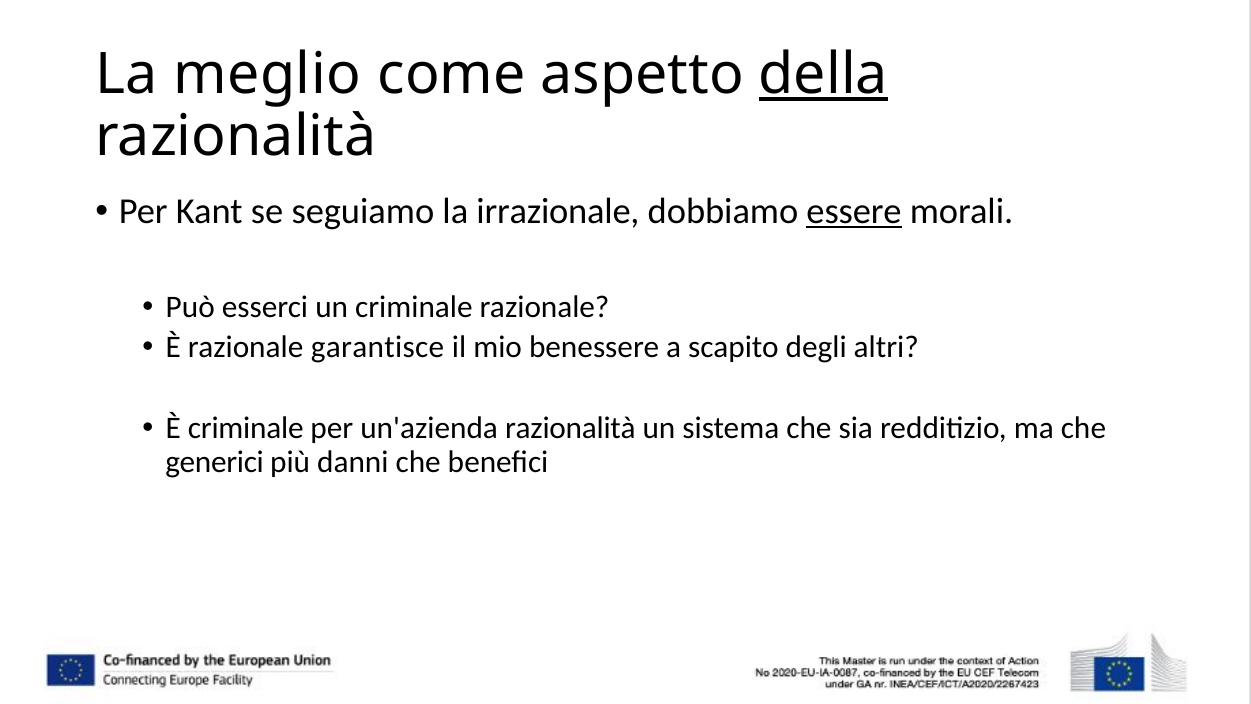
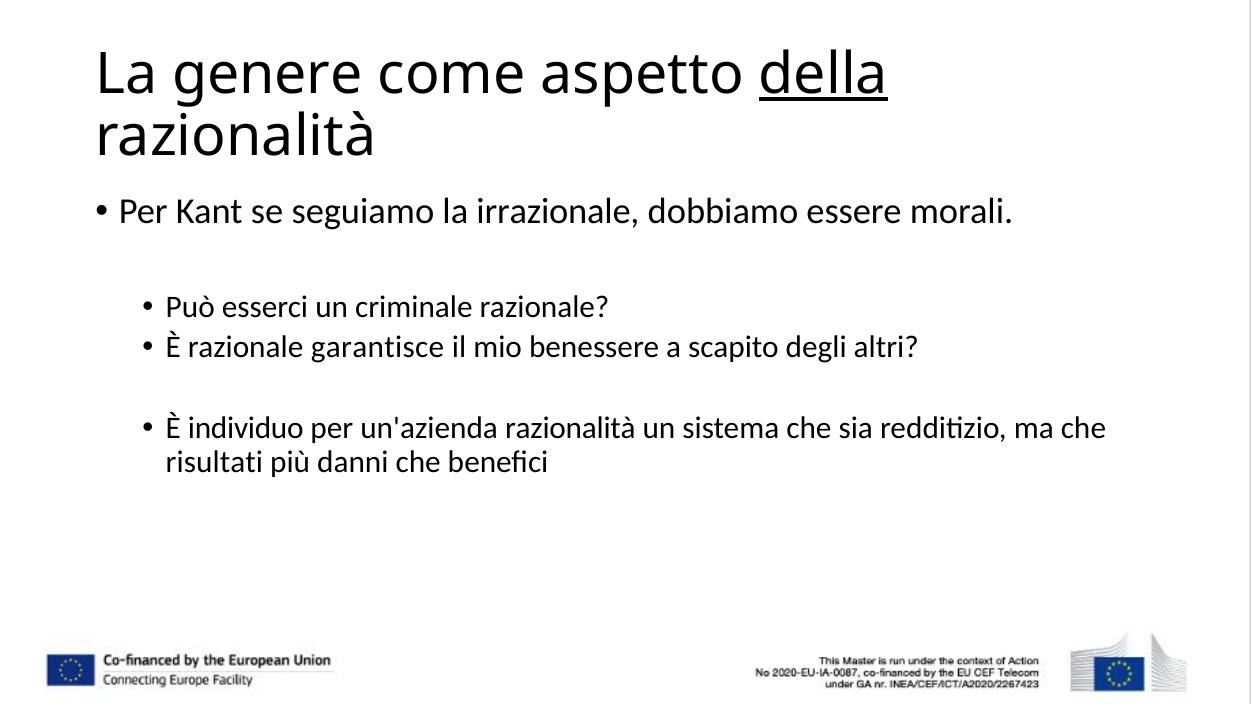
meglio: meglio -> genere
essere underline: present -> none
È criminale: criminale -> individuo
generici: generici -> risultati
